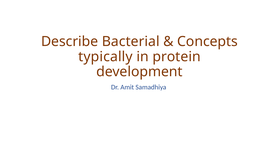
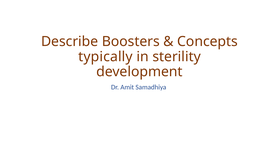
Bacterial: Bacterial -> Boosters
protein: protein -> sterility
